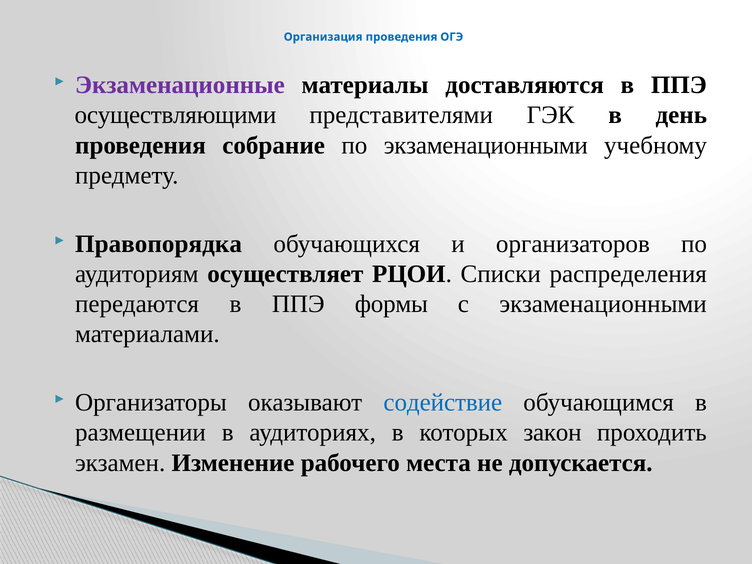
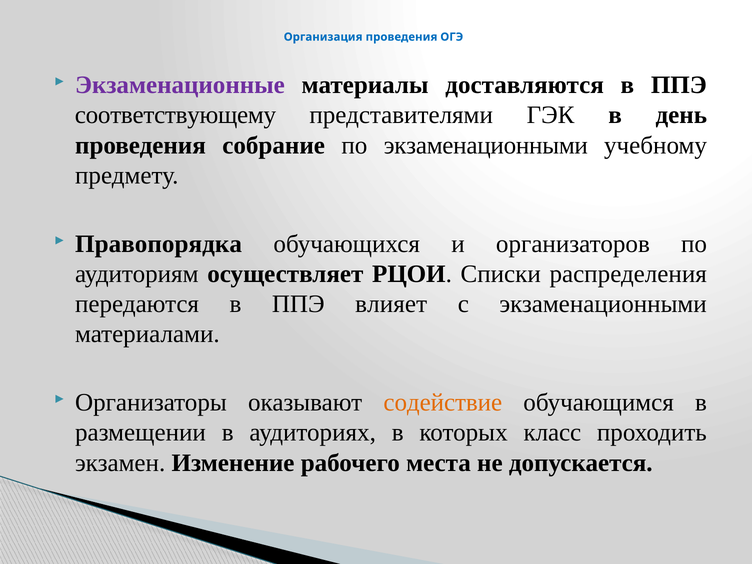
осуществляющими: осуществляющими -> соответствующему
формы: формы -> влияет
содействие colour: blue -> orange
закон: закон -> класс
